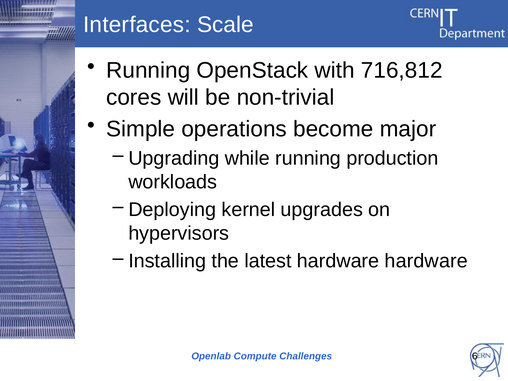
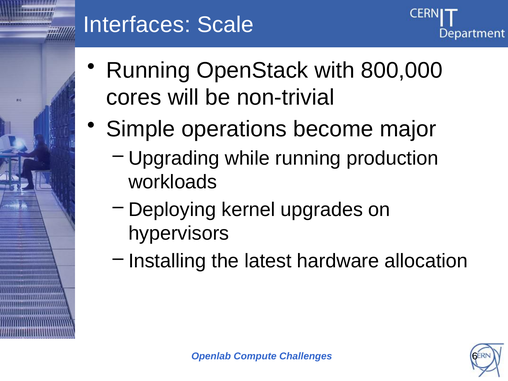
716,812: 716,812 -> 800,000
hardware hardware: hardware -> allocation
